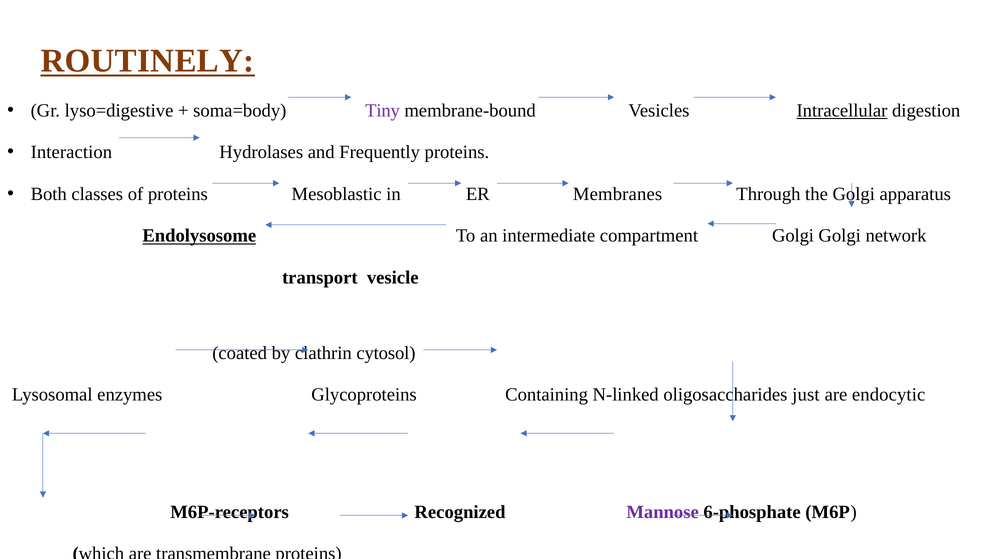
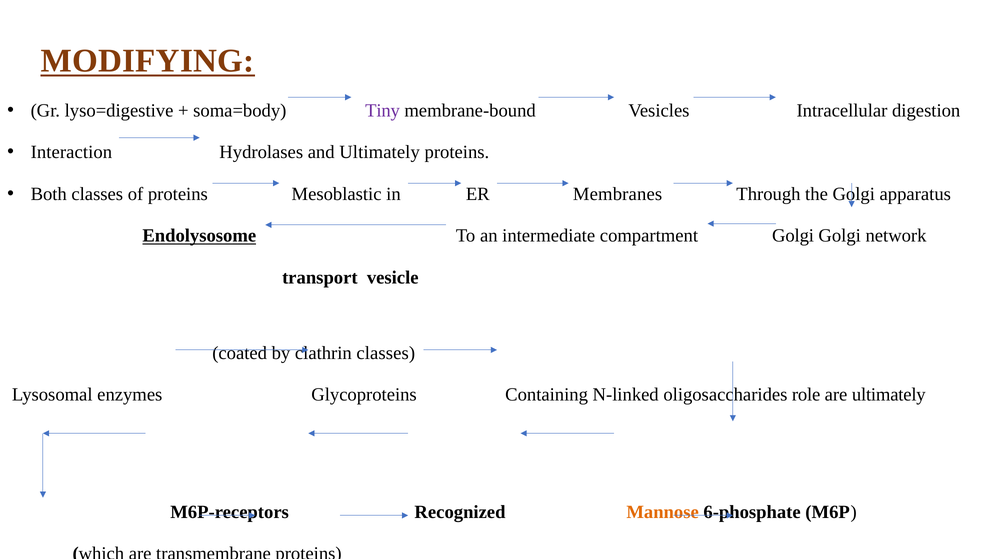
ROUTINELY: ROUTINELY -> MODIFYING
Intracellular underline: present -> none
and Frequently: Frequently -> Ultimately
clathrin cytosol: cytosol -> classes
just: just -> role
are endocytic: endocytic -> ultimately
Mannose colour: purple -> orange
